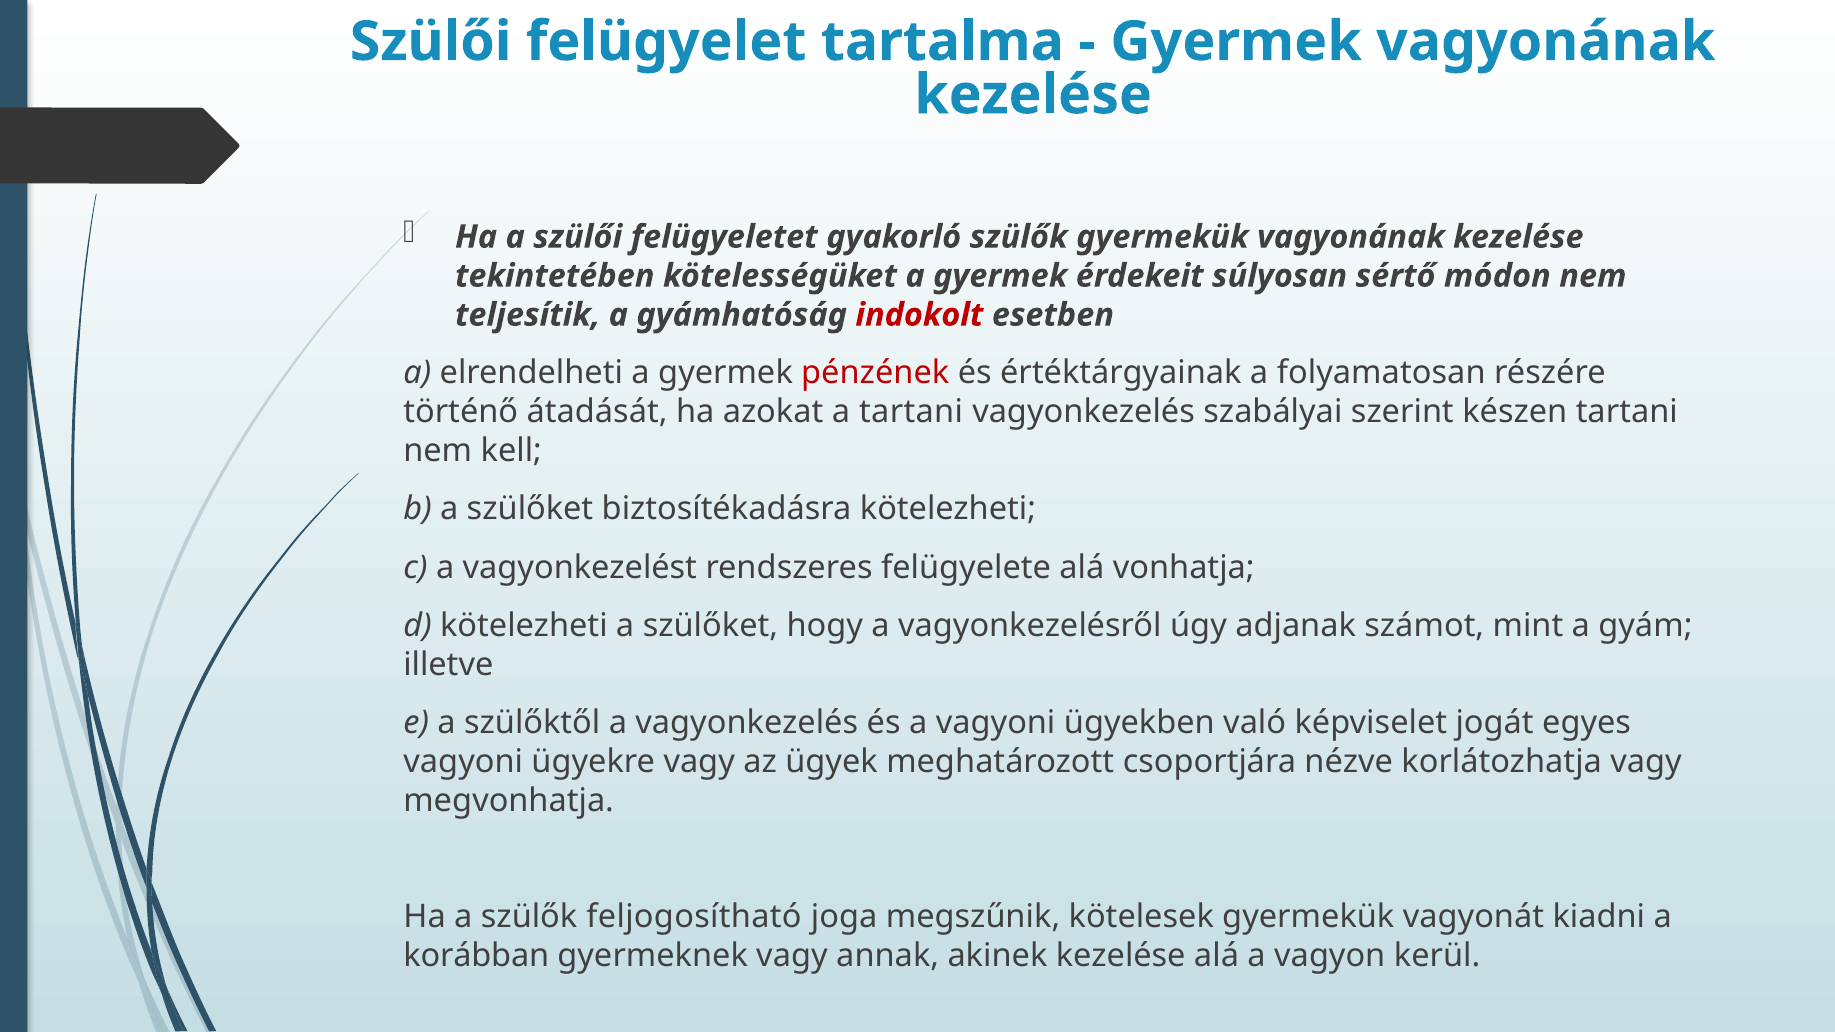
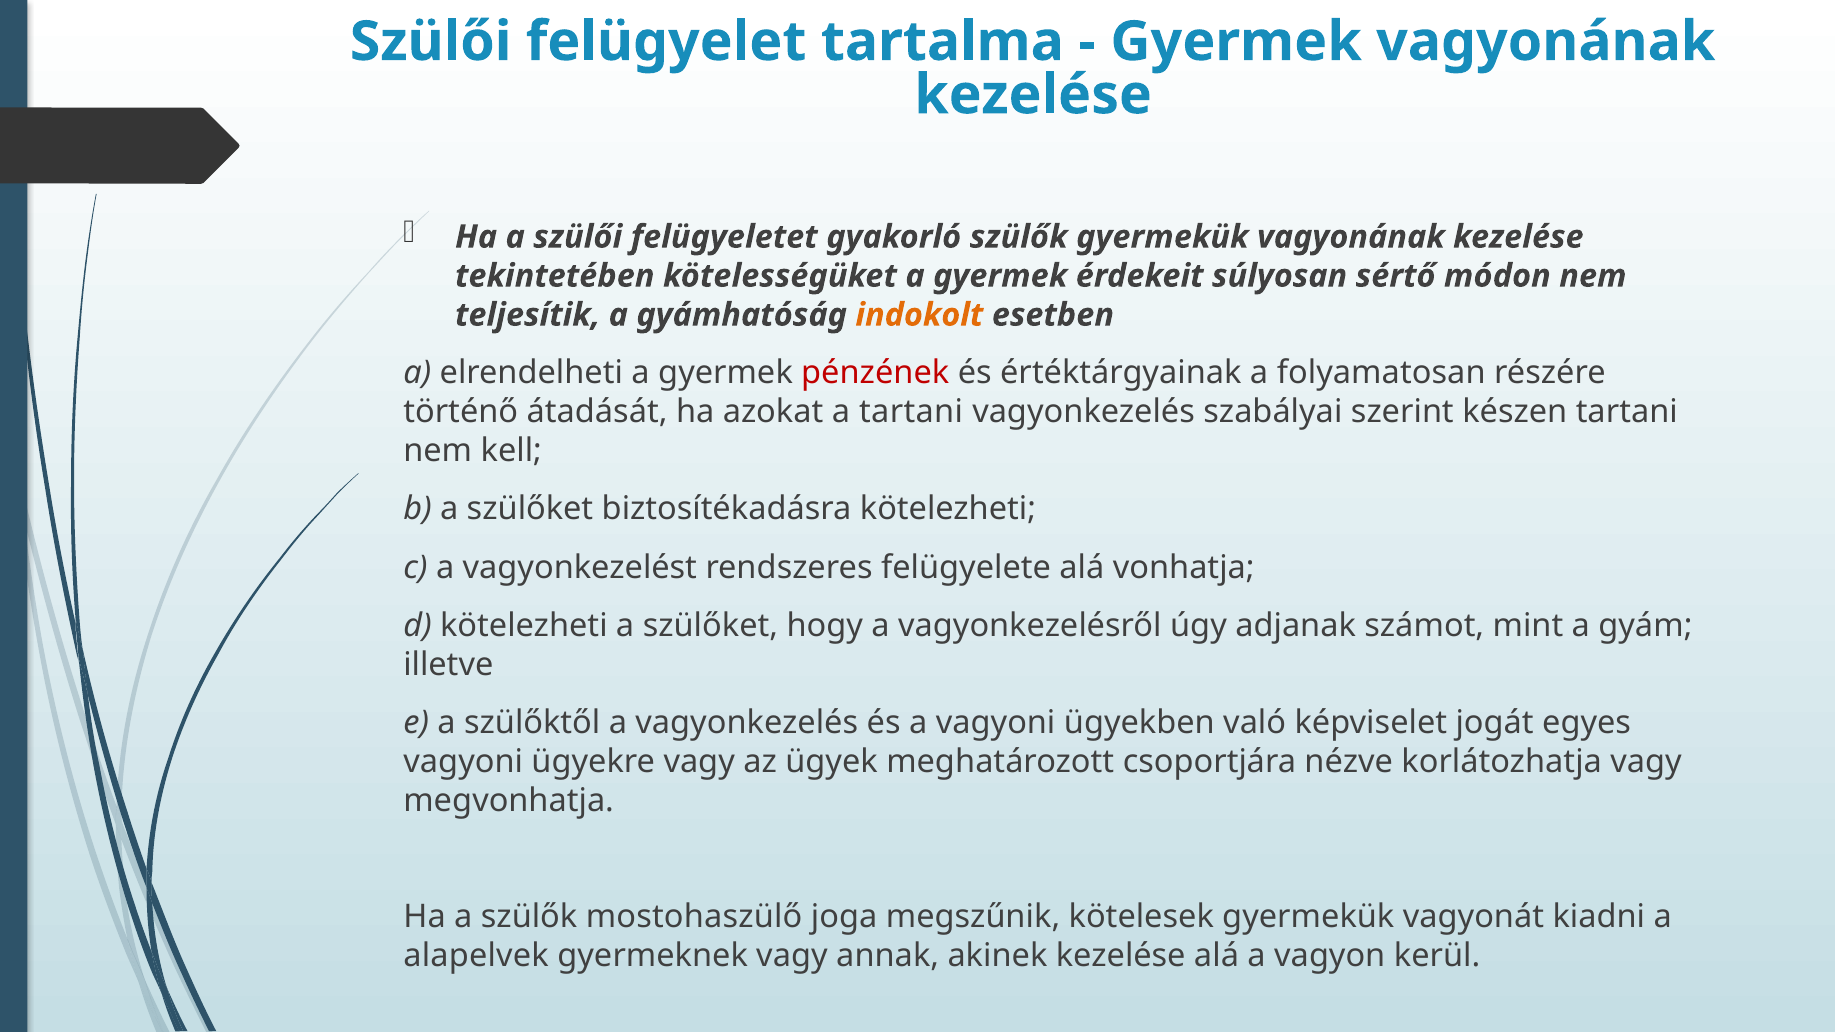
indokolt colour: red -> orange
feljogosítható: feljogosítható -> mostohaszülő
korábban: korábban -> alapelvek
